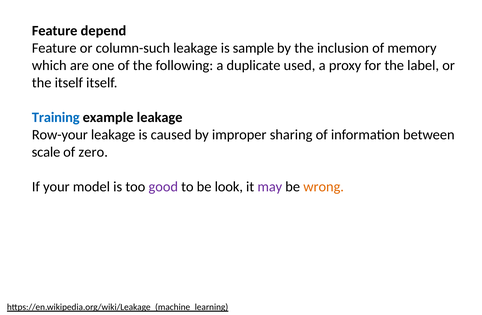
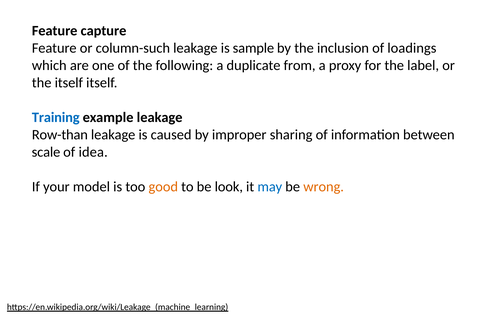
depend: depend -> capture
memory: memory -> loadings
used: used -> from
Row-your: Row-your -> Row-than
zero: zero -> idea
good colour: purple -> orange
may colour: purple -> blue
